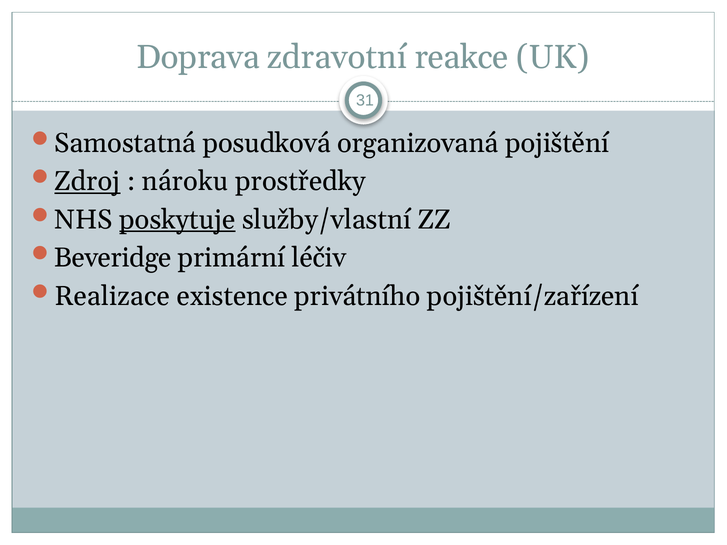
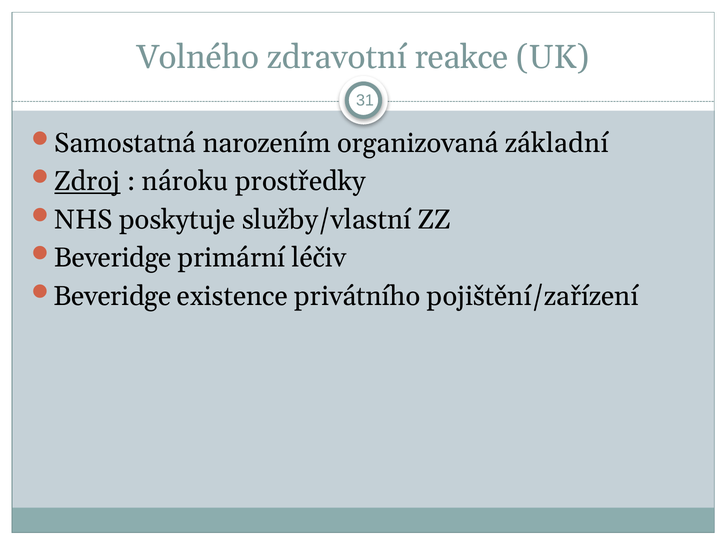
Doprava: Doprava -> Volného
posudková: posudková -> narozením
pojištění: pojištění -> základní
poskytuje underline: present -> none
Realizace at (112, 296): Realizace -> Beveridge
